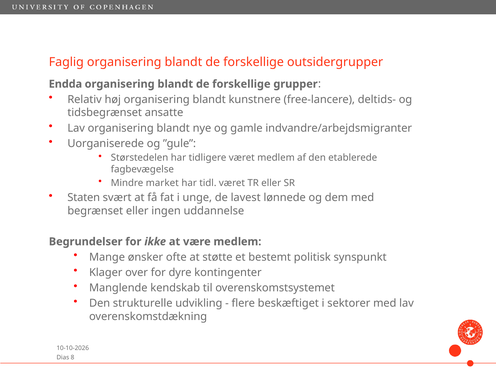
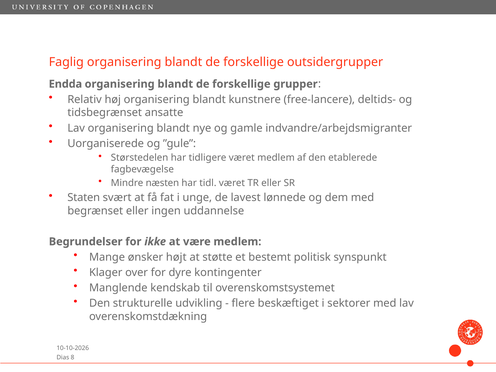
market: market -> næsten
ofte: ofte -> højt
